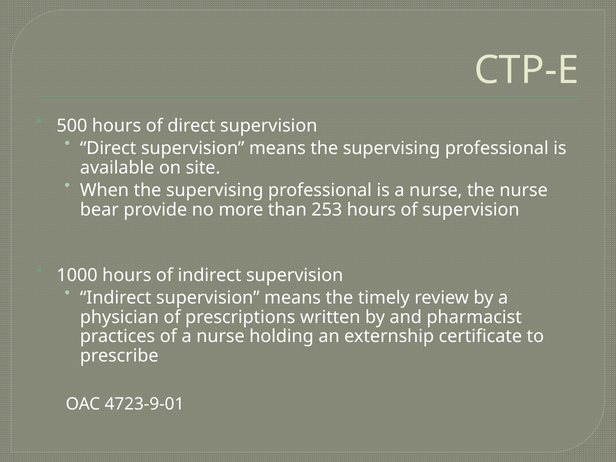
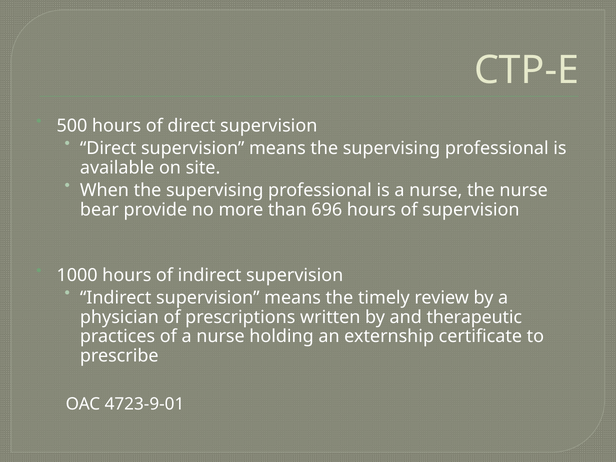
253: 253 -> 696
pharmacist: pharmacist -> therapeutic
